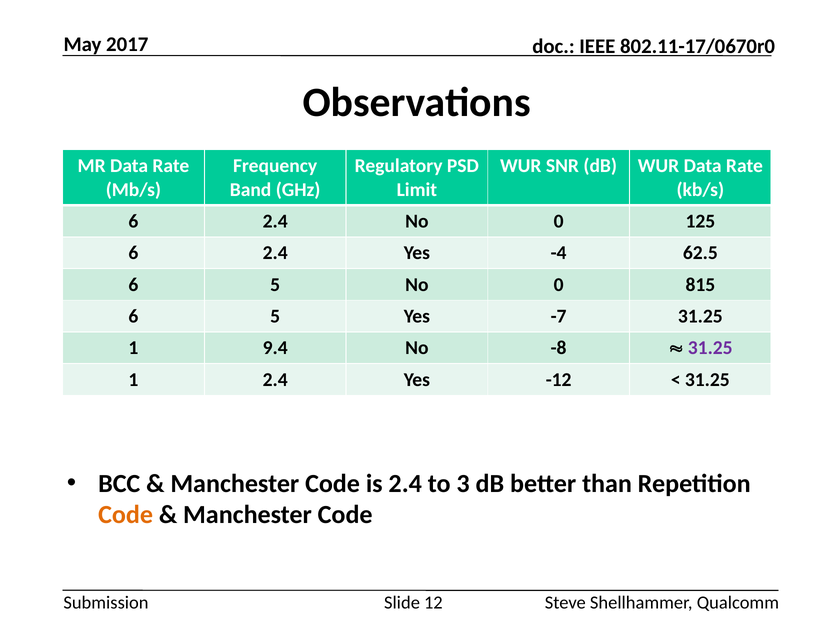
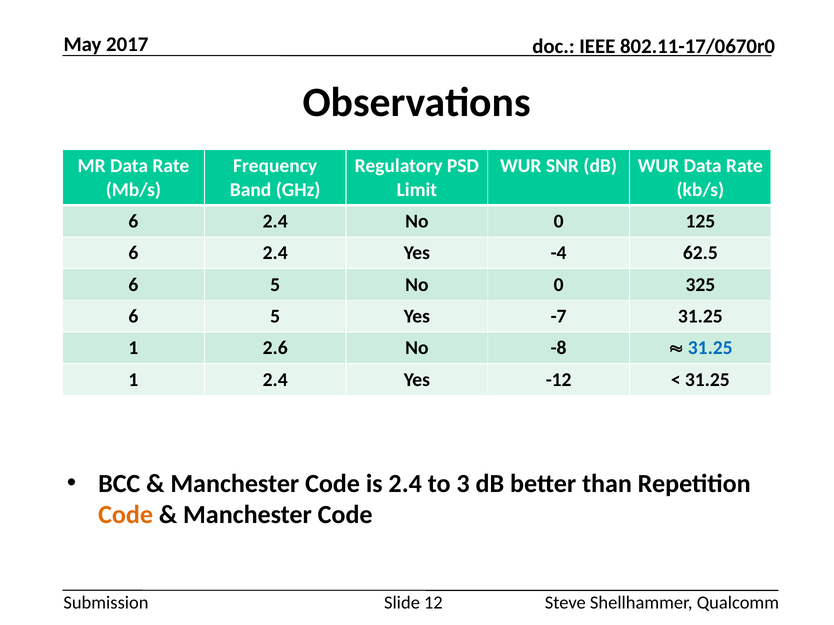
815: 815 -> 325
9.4: 9.4 -> 2.6
31.25 at (710, 348) colour: purple -> blue
